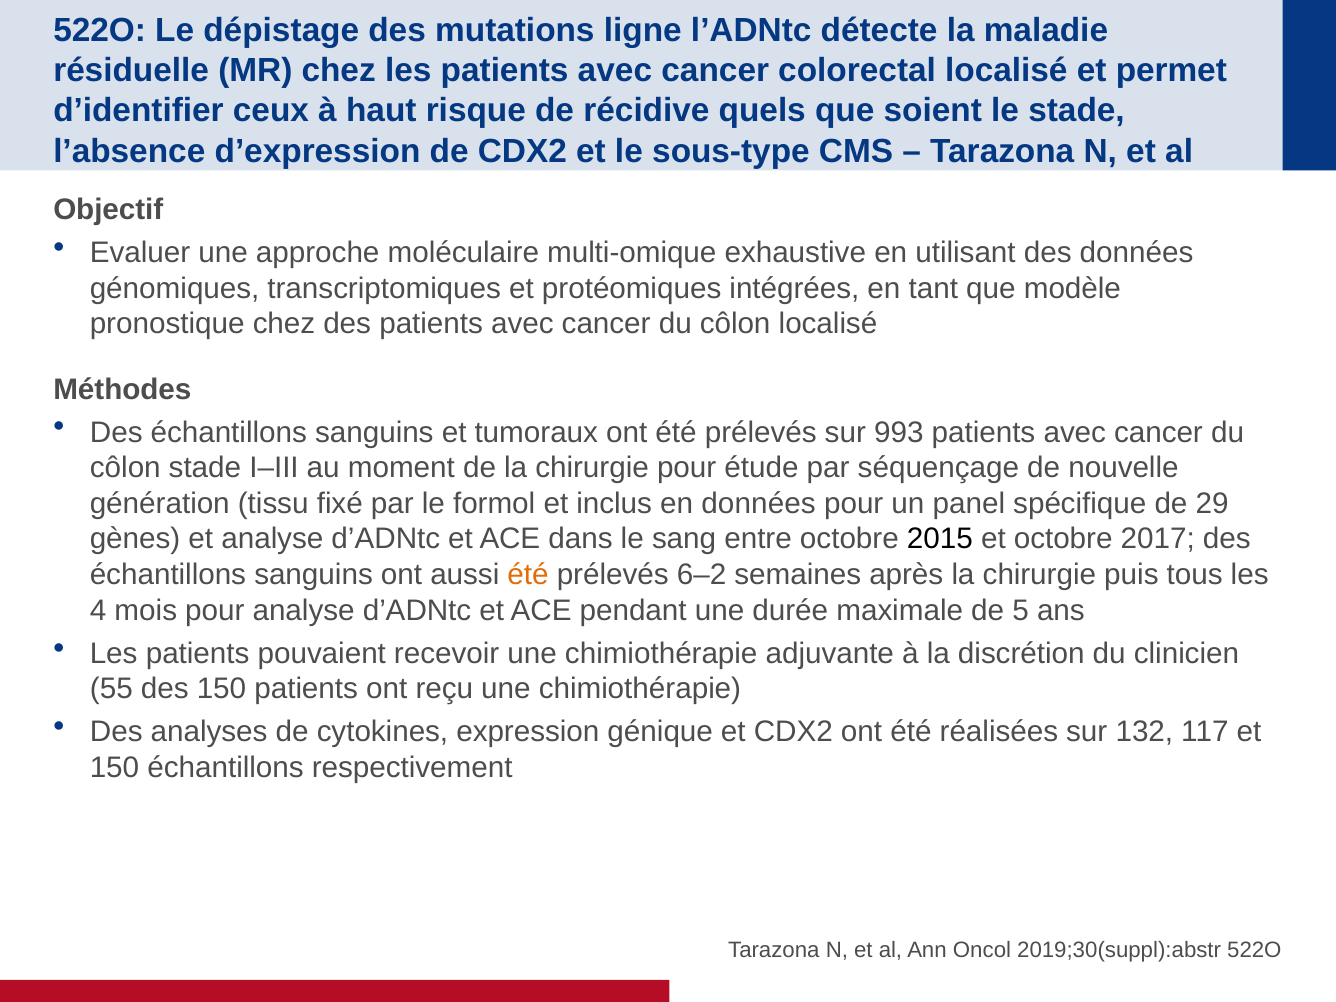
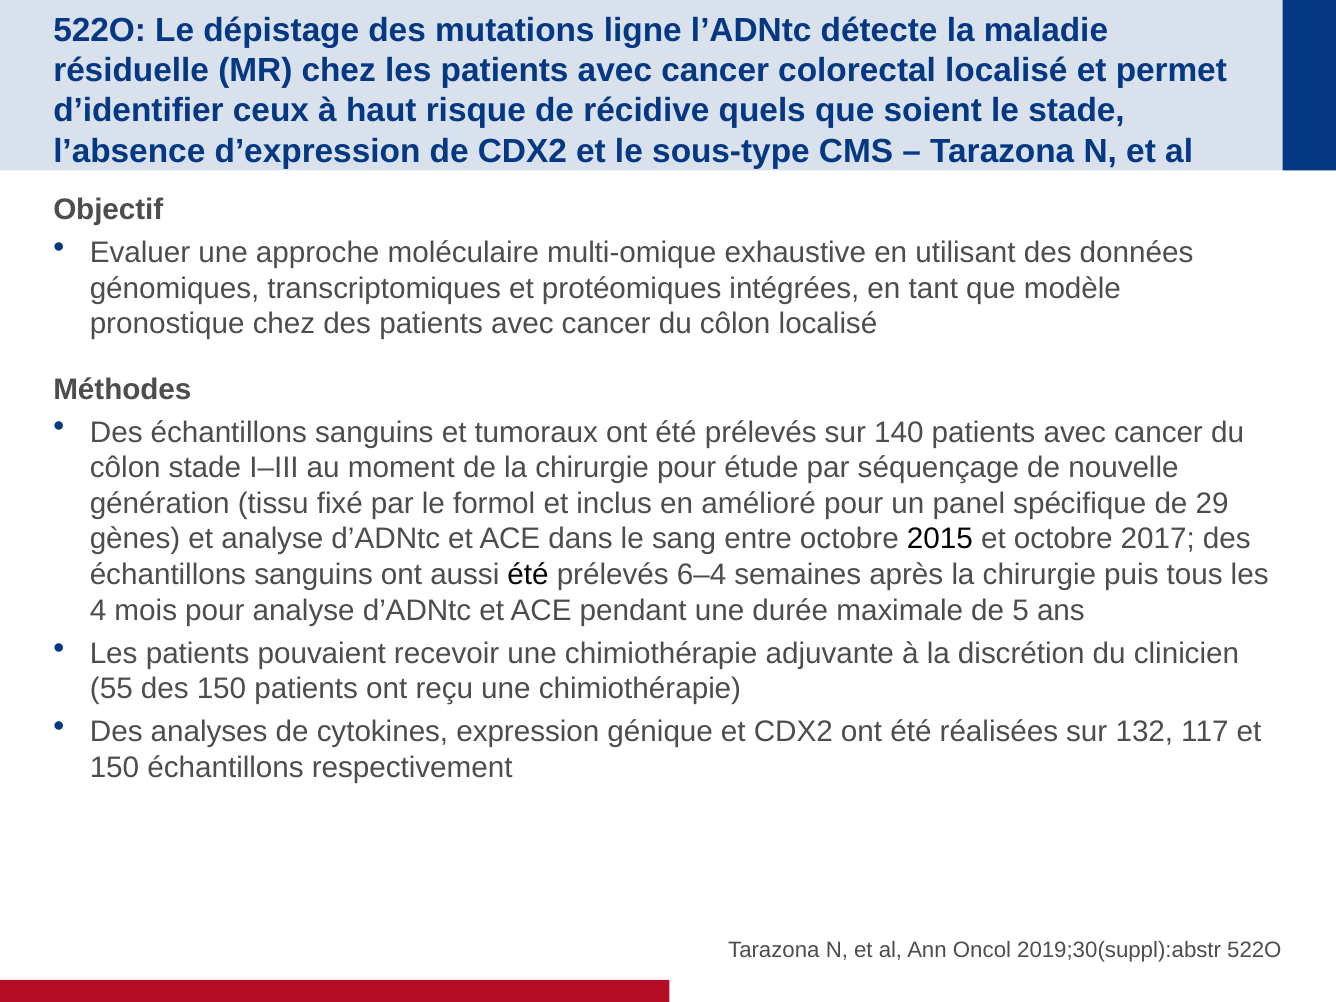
993: 993 -> 140
en données: données -> amélioré
été at (528, 575) colour: orange -> black
6–2: 6–2 -> 6–4
